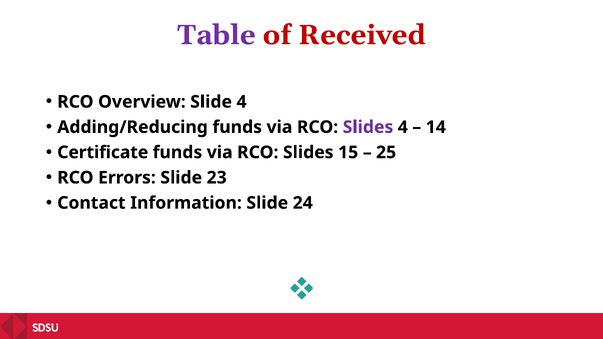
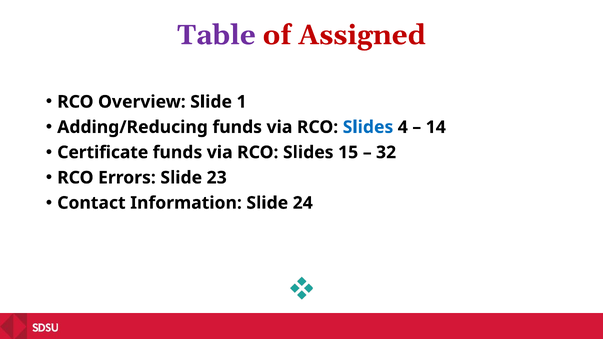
Received: Received -> Assigned
Slide 4: 4 -> 1
Slides at (368, 127) colour: purple -> blue
25: 25 -> 32
